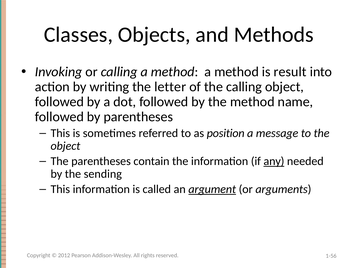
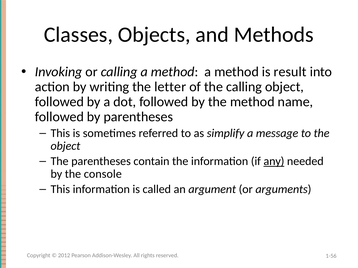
position: position -> simplify
sending: sending -> console
argument underline: present -> none
